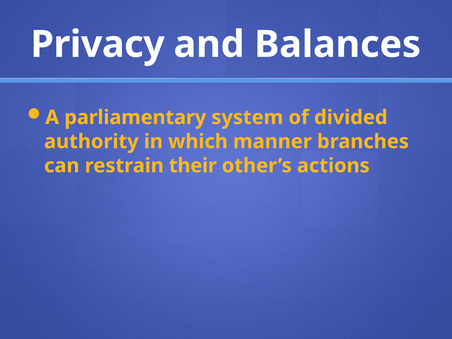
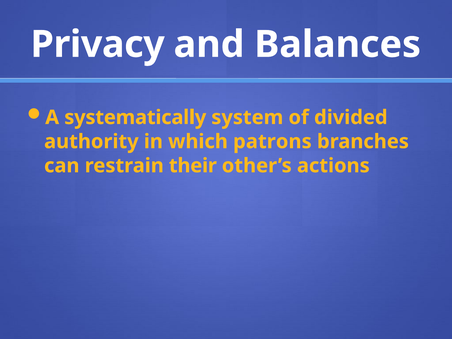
parliamentary: parliamentary -> systematically
manner: manner -> patrons
